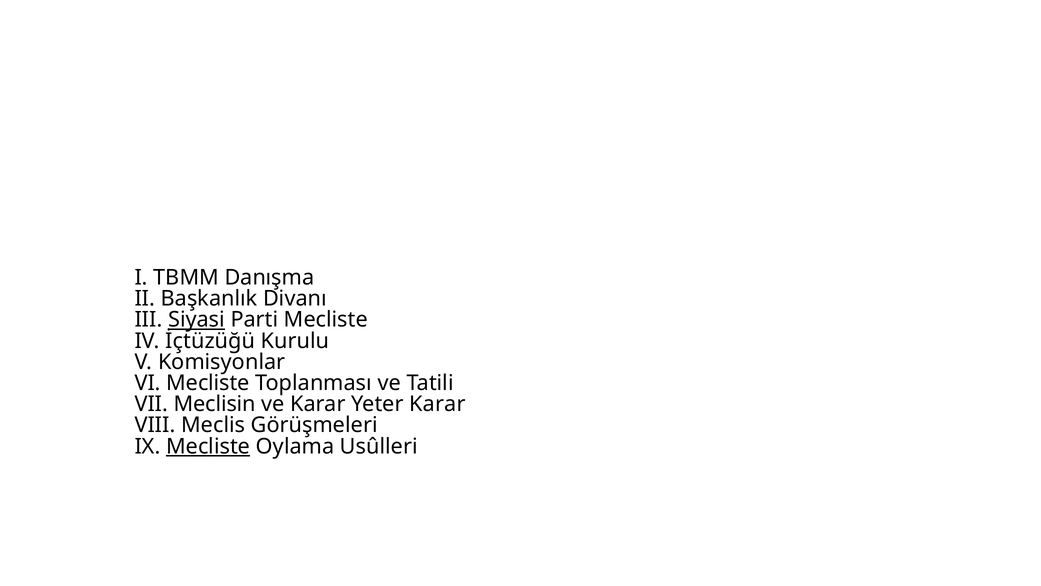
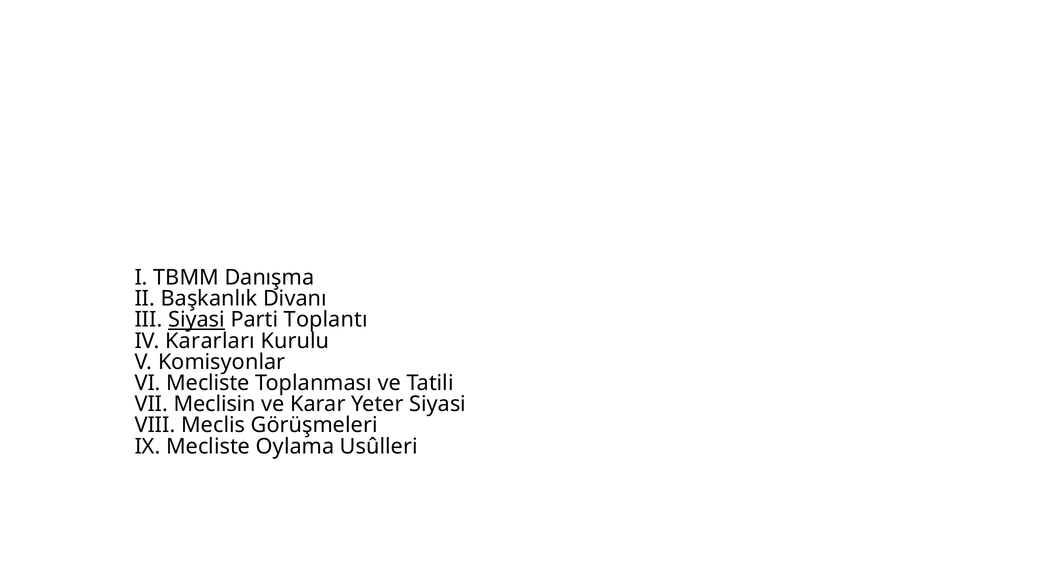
Parti Mecliste: Mecliste -> Toplantı
İçtüzüğü: İçtüzüğü -> Kararları
Yeter Karar: Karar -> Siyasi
Mecliste at (208, 446) underline: present -> none
